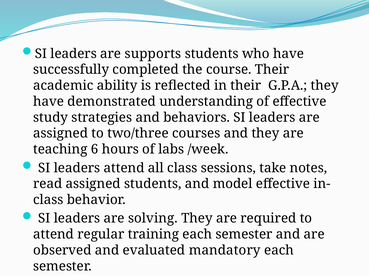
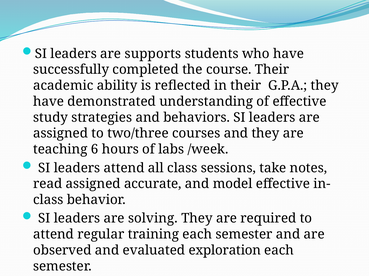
assigned students: students -> accurate
mandatory: mandatory -> exploration
